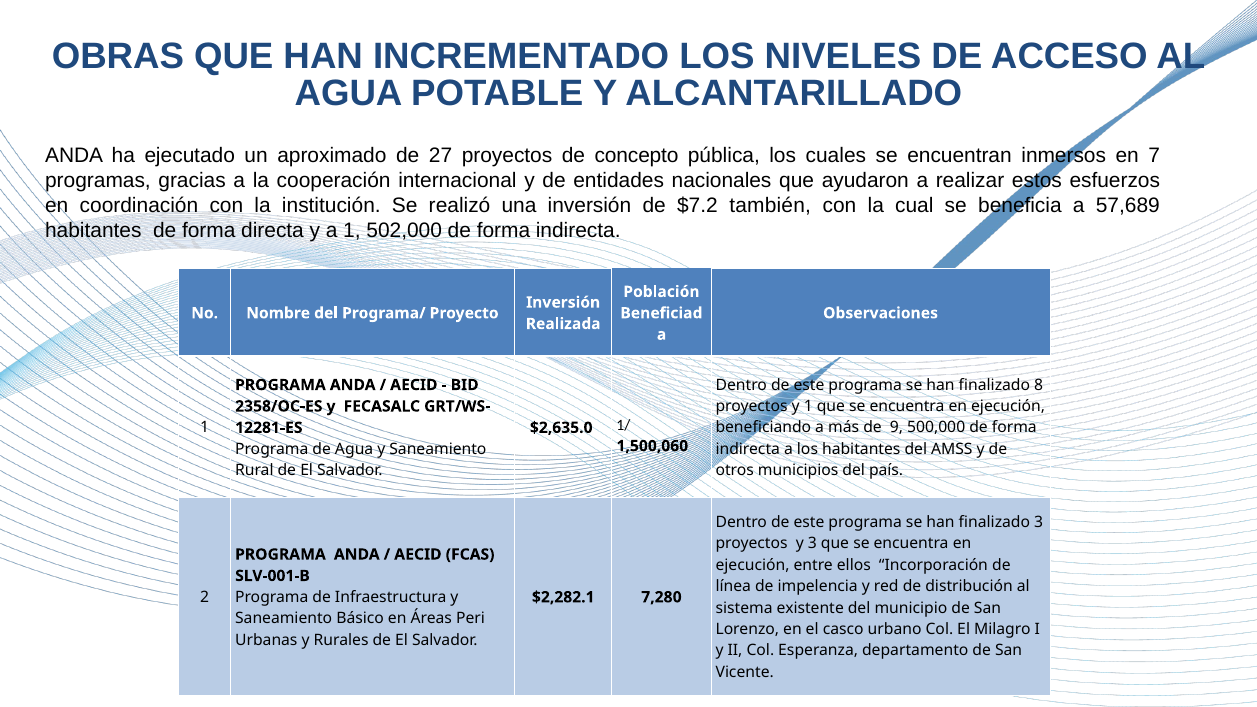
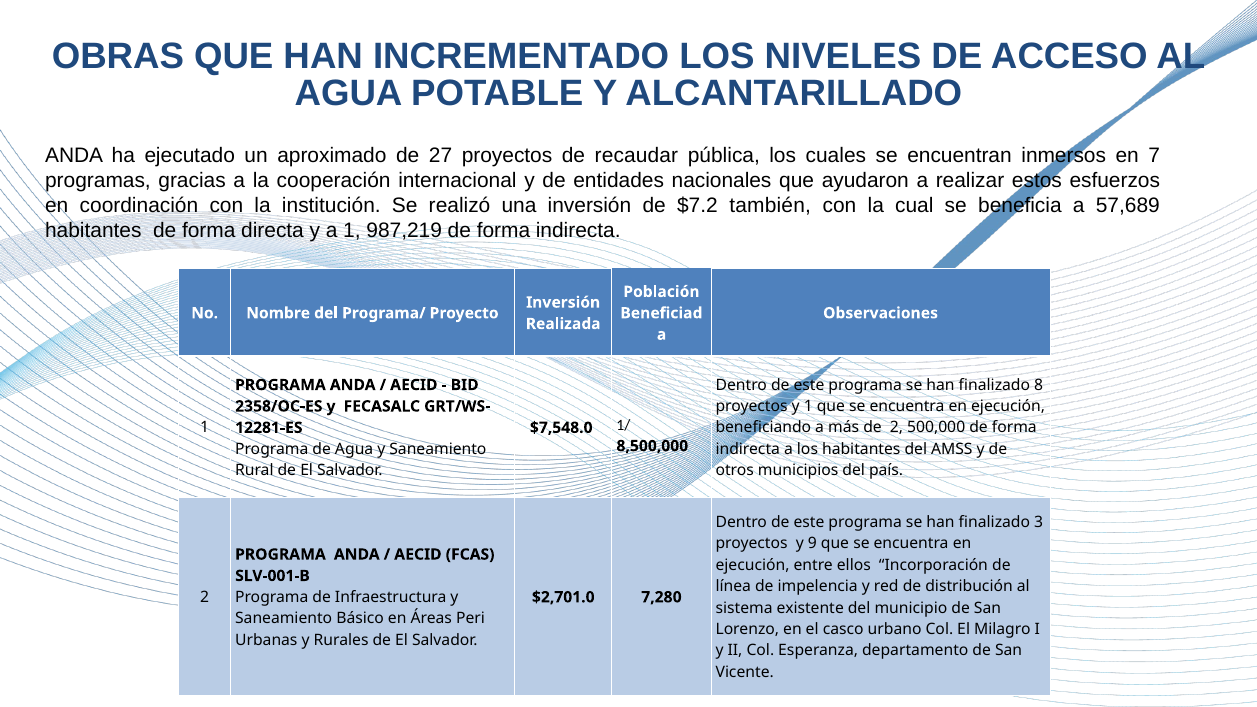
concepto: concepto -> recaudar
502,000: 502,000 -> 987,219
de 9: 9 -> 2
$2,635.0: $2,635.0 -> $7,548.0
1,500,060: 1,500,060 -> 8,500,000
y 3: 3 -> 9
$2,282.1: $2,282.1 -> $2,701.0
